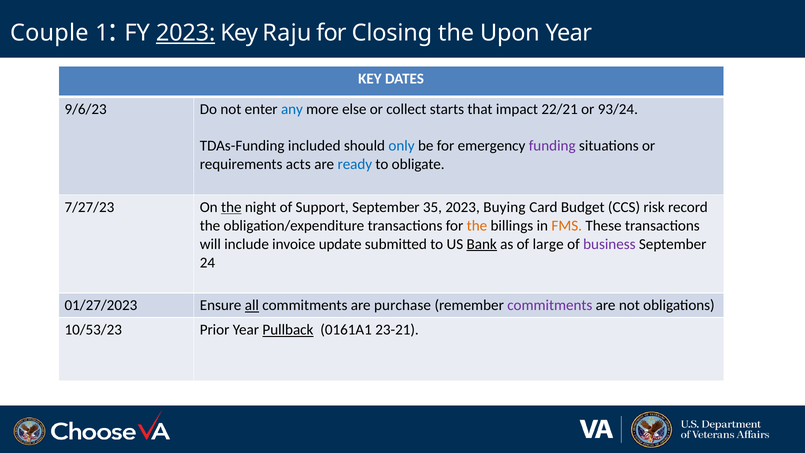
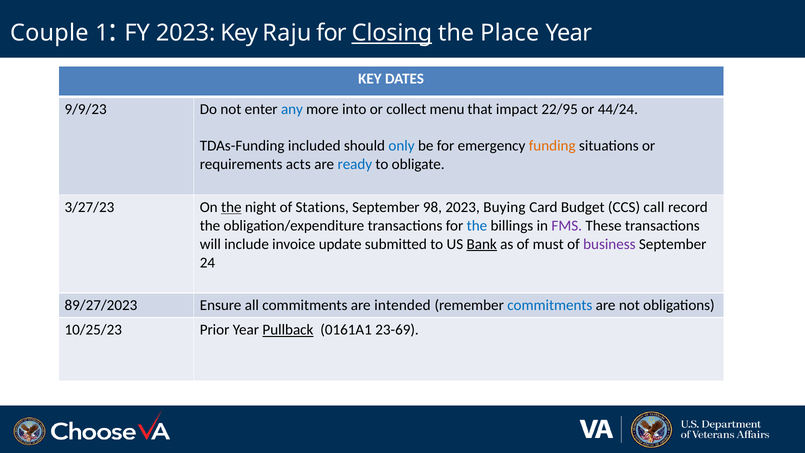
2023 at (186, 33) underline: present -> none
Closing underline: none -> present
Upon: Upon -> Place
9/6/23: 9/6/23 -> 9/9/23
else: else -> into
starts: starts -> menu
22/21: 22/21 -> 22/95
93/24: 93/24 -> 44/24
funding colour: purple -> orange
7/27/23: 7/27/23 -> 3/27/23
Support: Support -> Stations
35: 35 -> 98
risk: risk -> call
the at (477, 226) colour: orange -> blue
FMS colour: orange -> purple
large: large -> must
01/27/2023: 01/27/2023 -> 89/27/2023
all underline: present -> none
purchase: purchase -> intended
commitments at (550, 305) colour: purple -> blue
10/53/23: 10/53/23 -> 10/25/23
23-21: 23-21 -> 23-69
